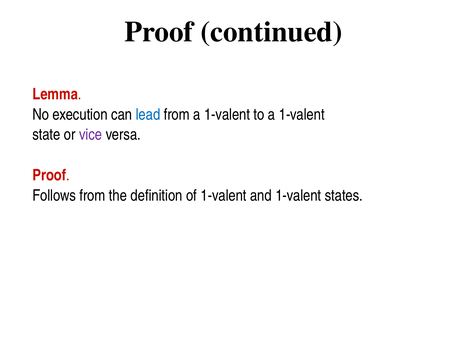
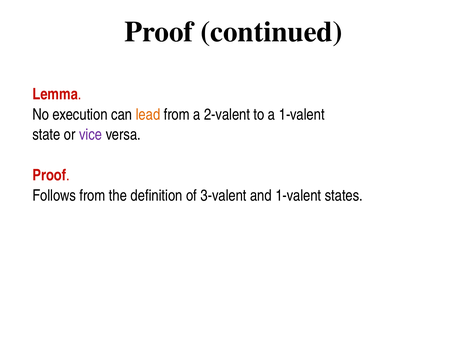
lead colour: blue -> orange
from a 1-valent: 1-valent -> 2-valent
of 1-valent: 1-valent -> 3-valent
